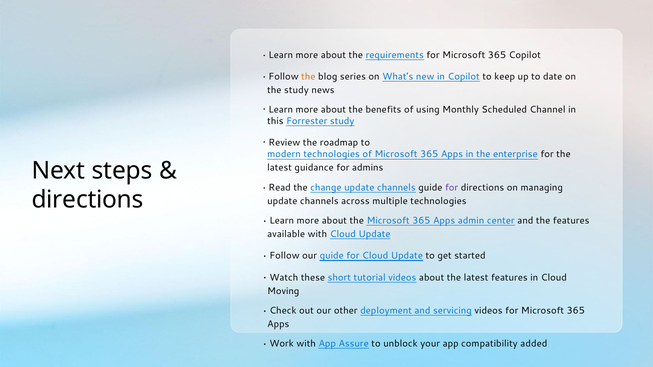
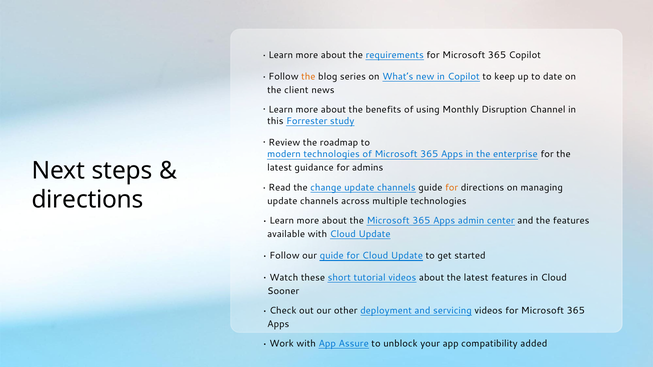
the study: study -> client
Scheduled: Scheduled -> Disruption
for at (452, 188) colour: purple -> orange
Moving: Moving -> Sooner
